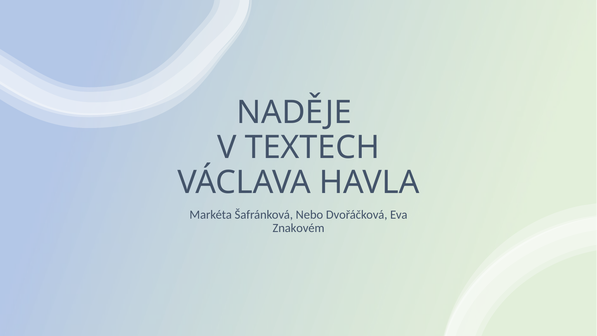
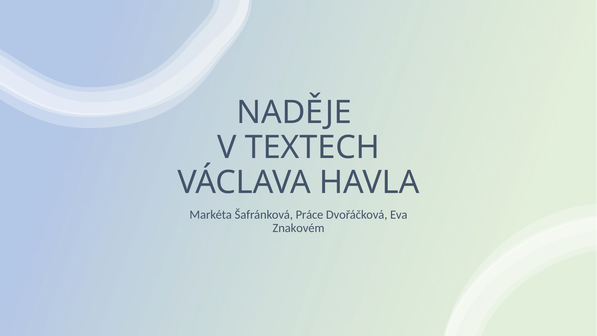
Nebo: Nebo -> Práce
